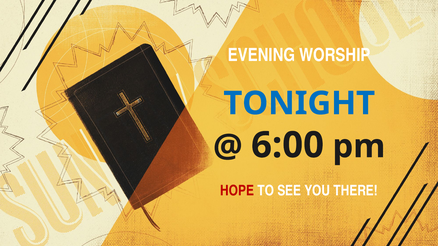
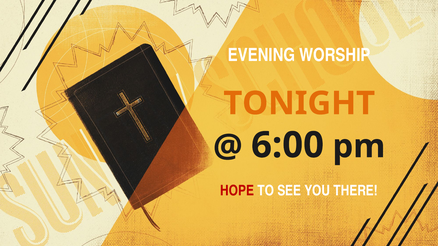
TONIGHT colour: blue -> orange
